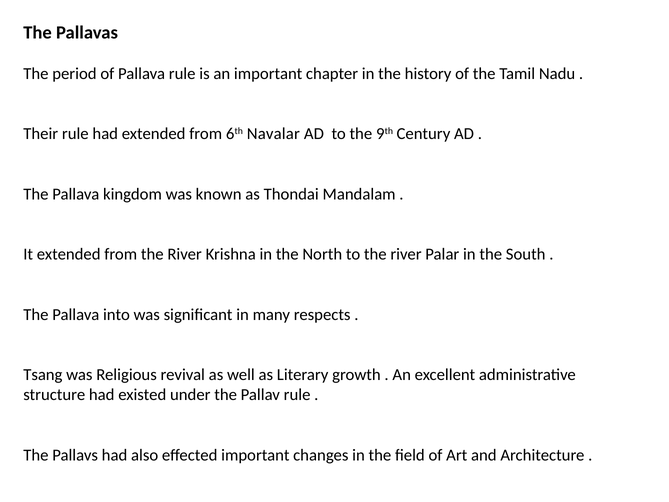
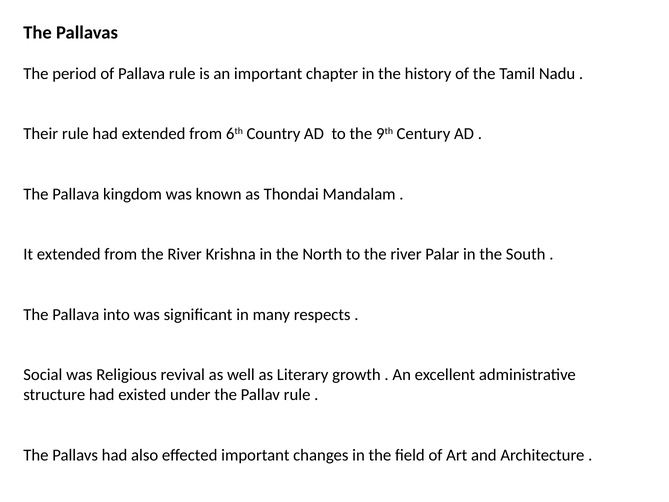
Navalar: Navalar -> Country
Tsang: Tsang -> Social
